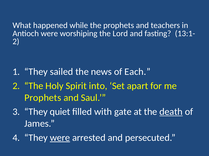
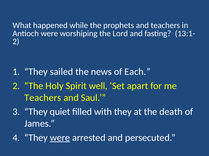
into: into -> well
Prophets at (43, 98): Prophets -> Teachers
with gate: gate -> they
death underline: present -> none
